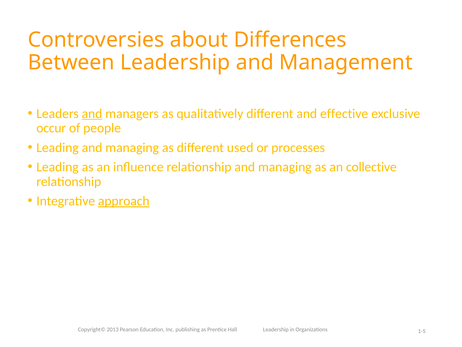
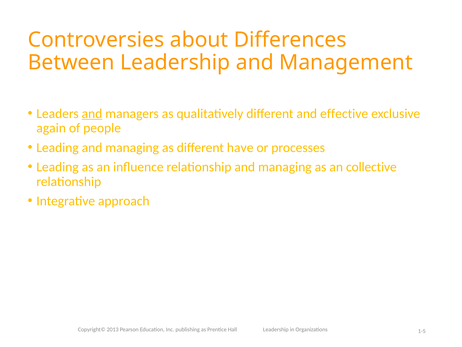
occur: occur -> again
used: used -> have
approach underline: present -> none
